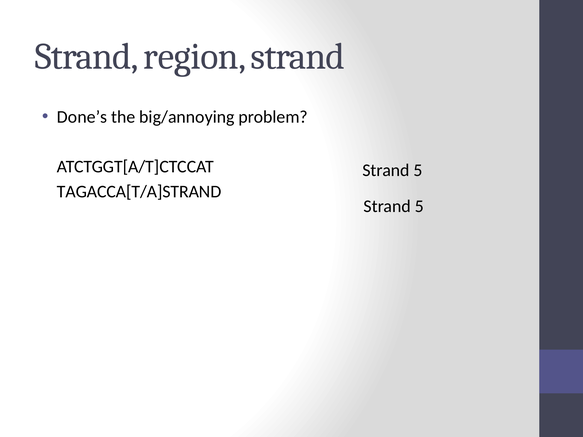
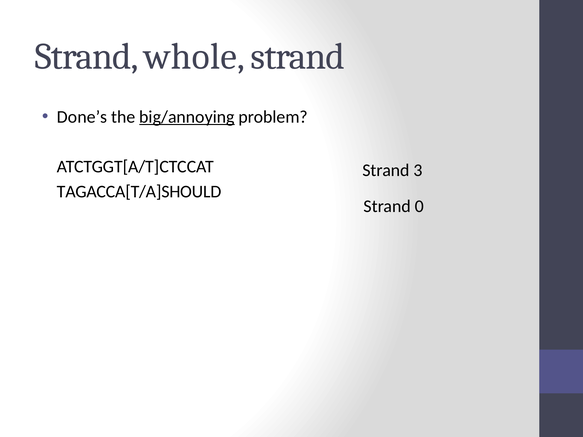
region: region -> whole
big/annoying underline: none -> present
5 at (418, 170): 5 -> 3
TAGACCA[T/A]STRAND: TAGACCA[T/A]STRAND -> TAGACCA[T/A]SHOULD
5 at (419, 206): 5 -> 0
